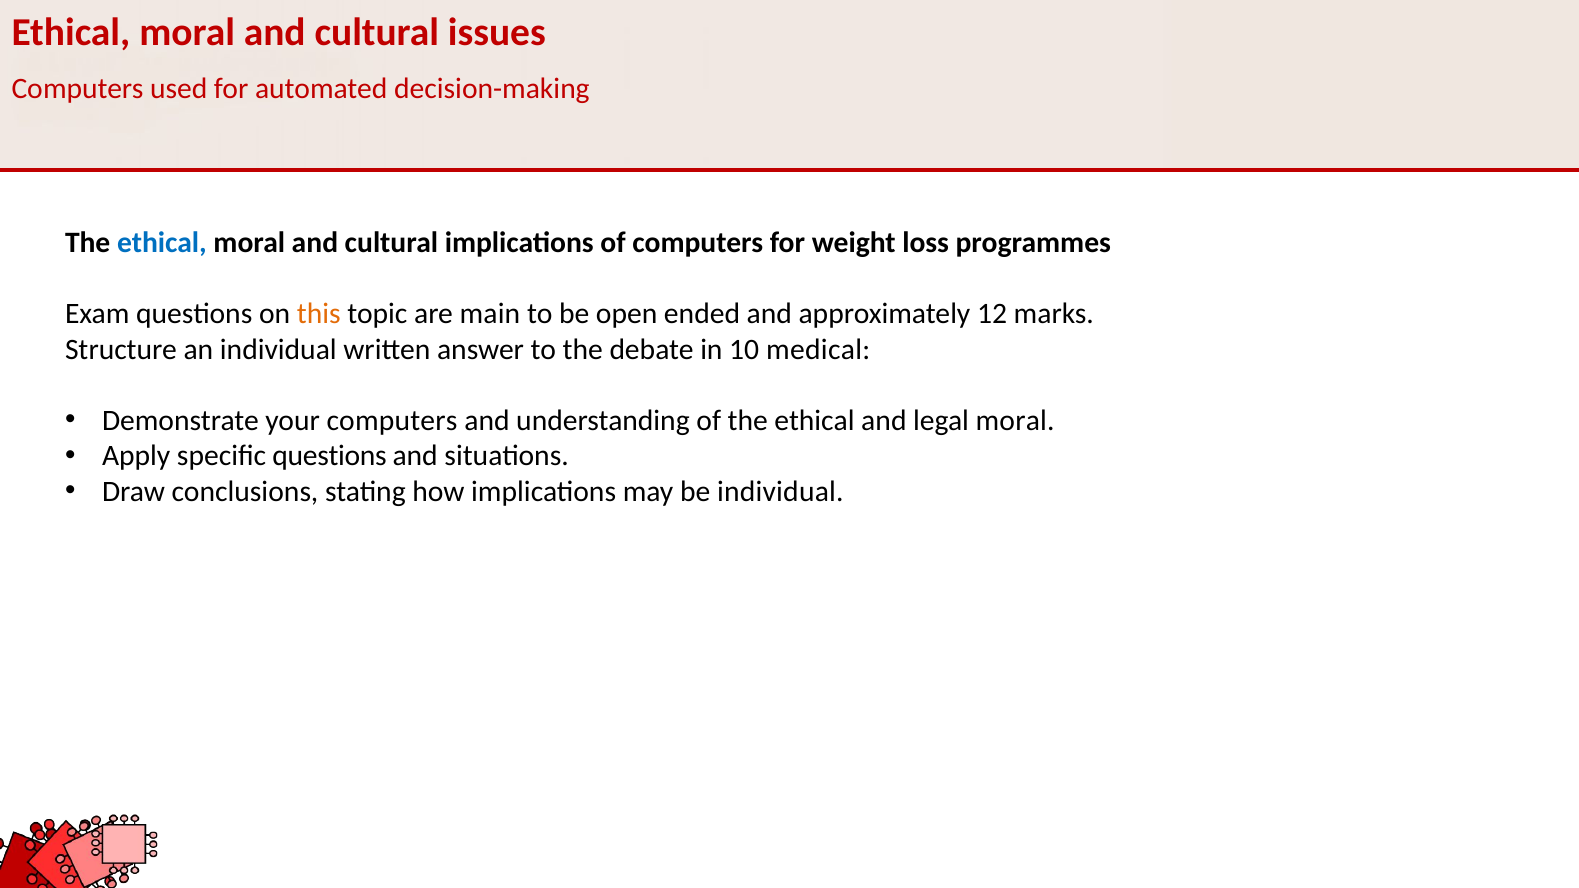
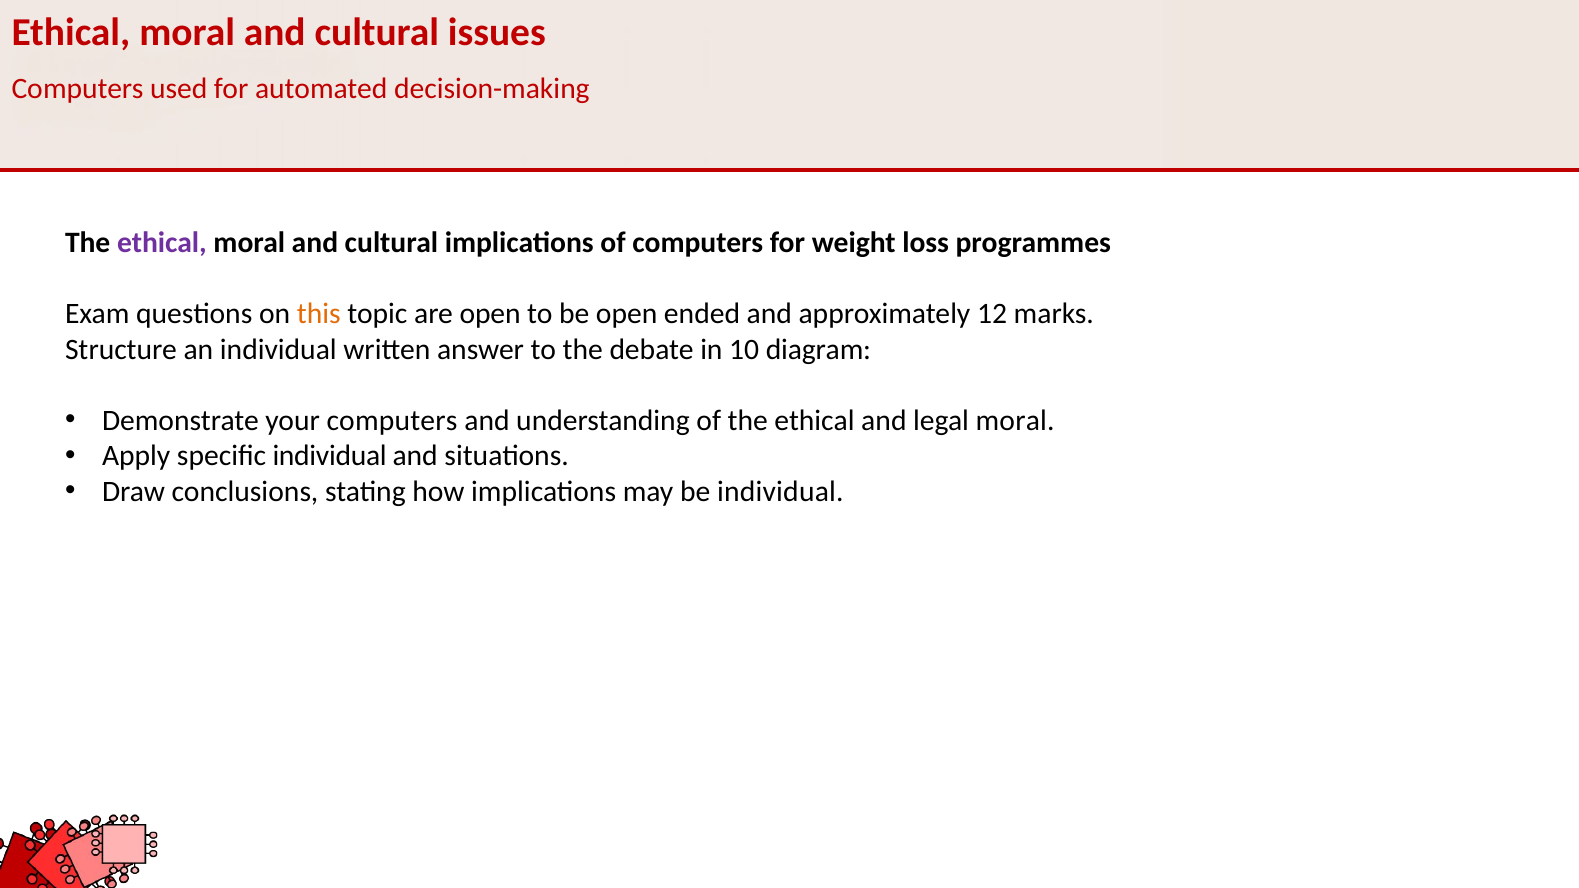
ethical at (162, 243) colour: blue -> purple
are main: main -> open
medical: medical -> diagram
specific questions: questions -> individual
